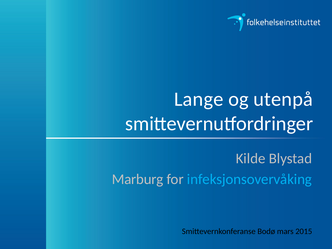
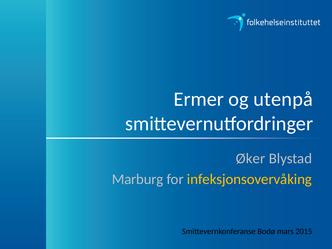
Lange: Lange -> Ermer
Kilde: Kilde -> Øker
infeksjonsovervåking colour: light blue -> yellow
